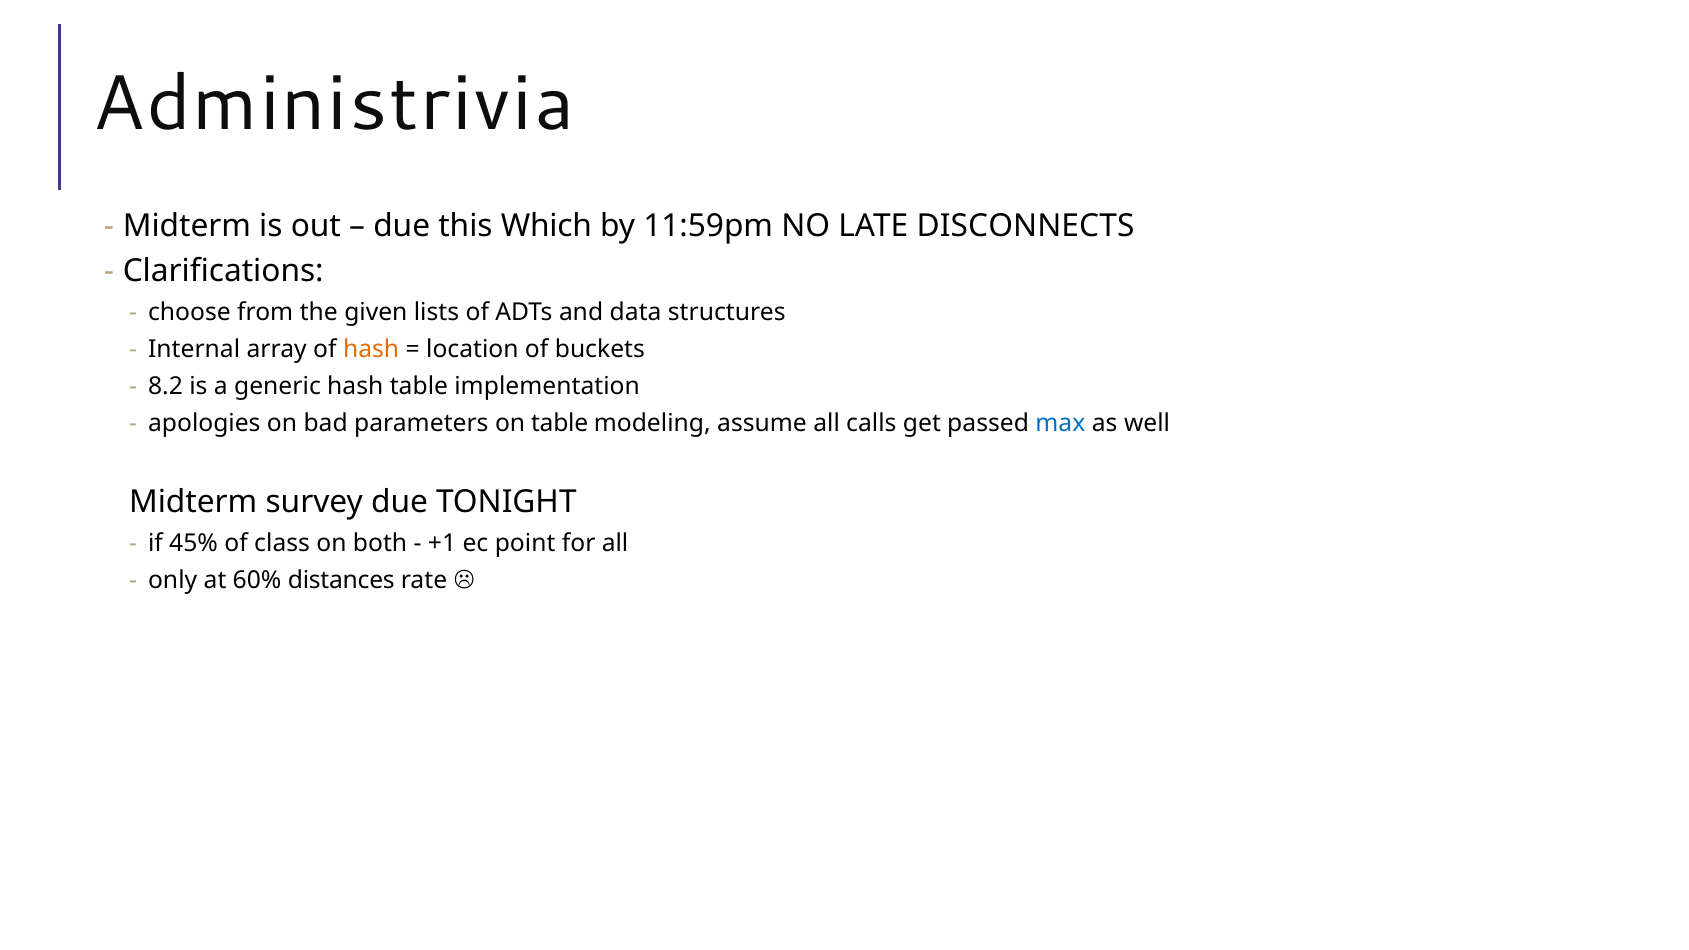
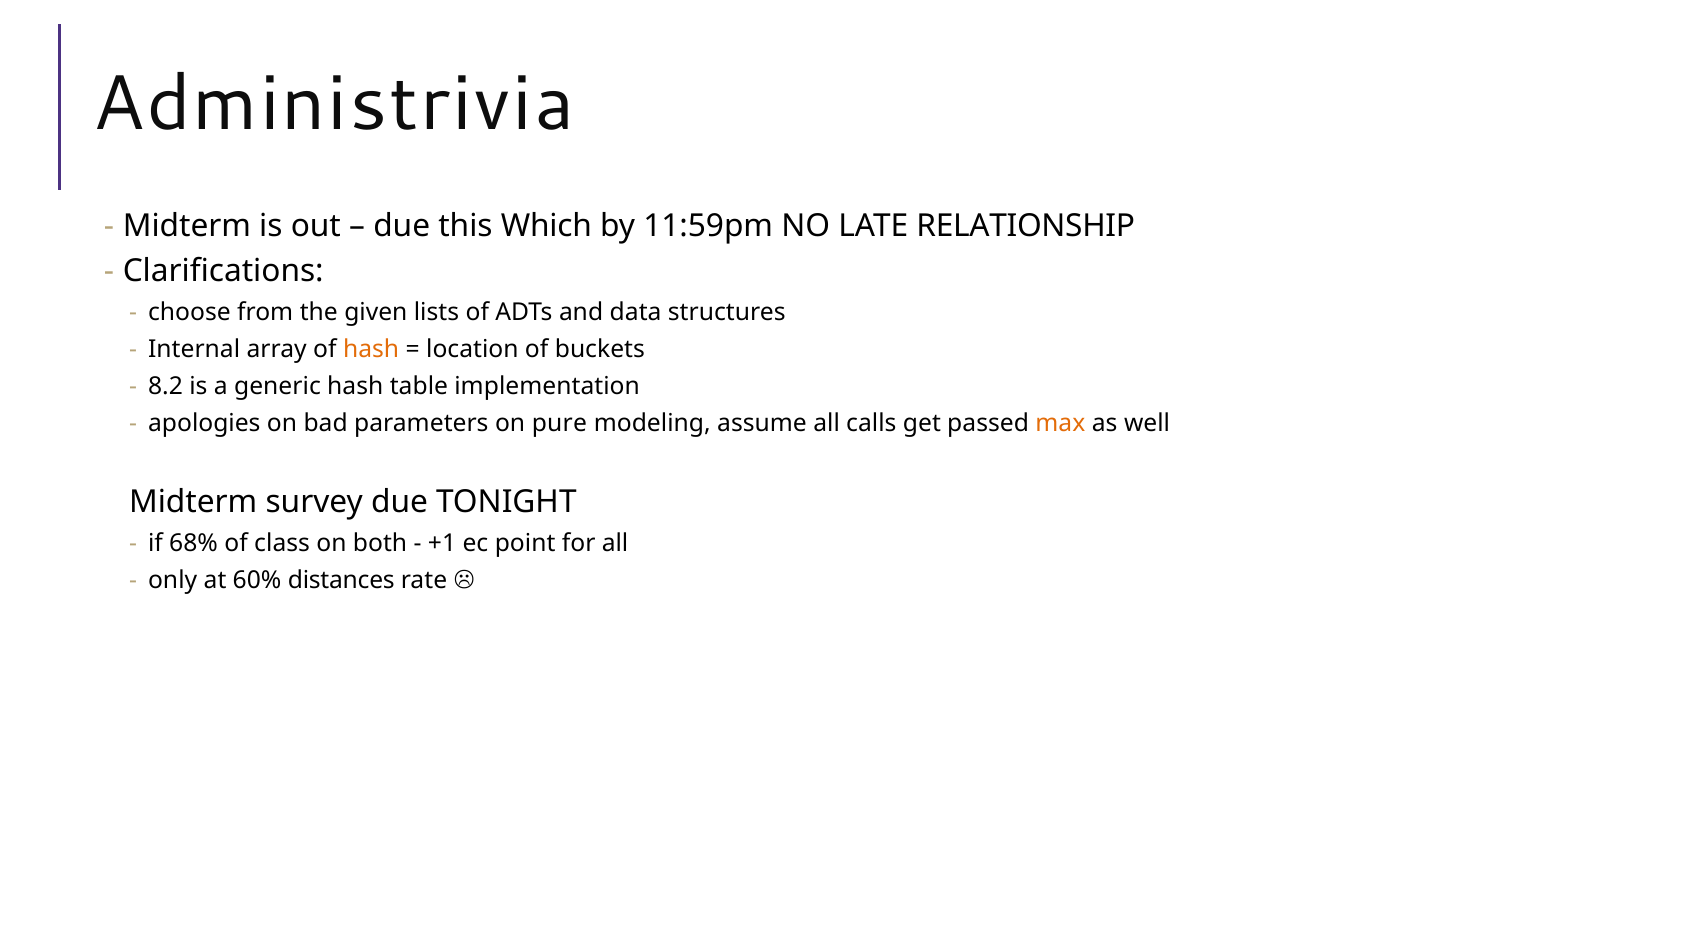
DISCONNECTS: DISCONNECTS -> RELATIONSHIP
on table: table -> pure
max colour: blue -> orange
45%: 45% -> 68%
